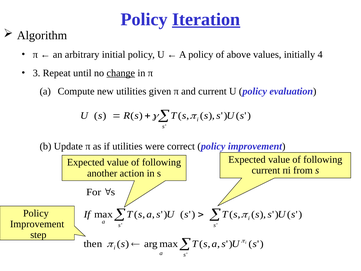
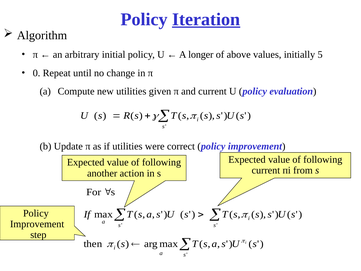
A policy: policy -> longer
4: 4 -> 5
3: 3 -> 0
change underline: present -> none
